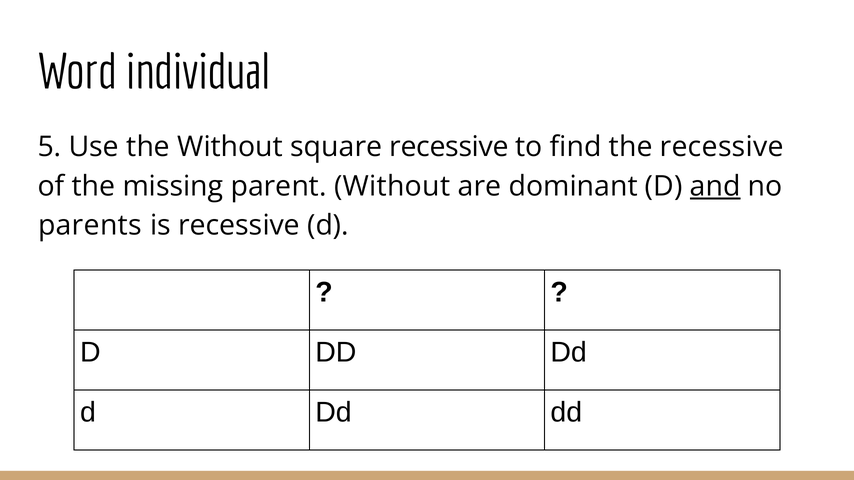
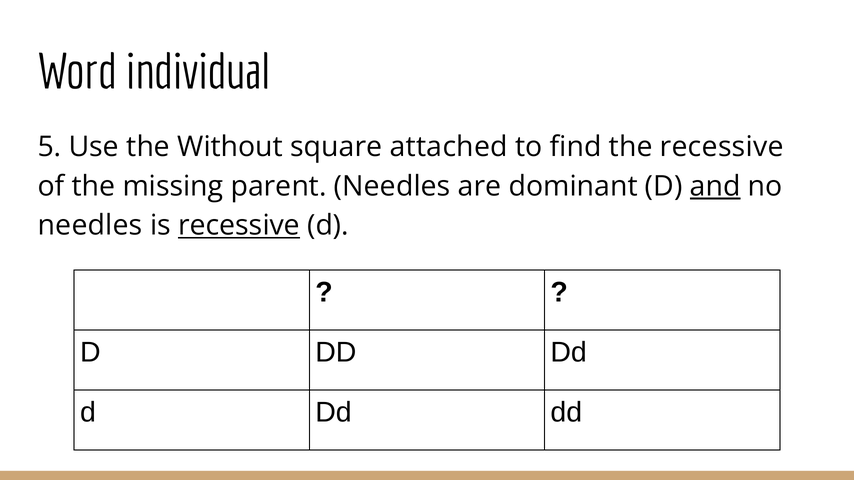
square recessive: recessive -> attached
parent Without: Without -> Needles
parents at (90, 226): parents -> needles
recessive at (239, 226) underline: none -> present
